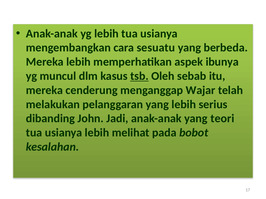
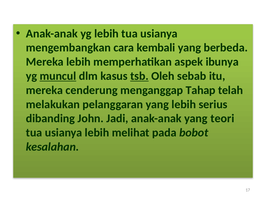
sesuatu: sesuatu -> kembali
muncul underline: none -> present
Wajar: Wajar -> Tahap
